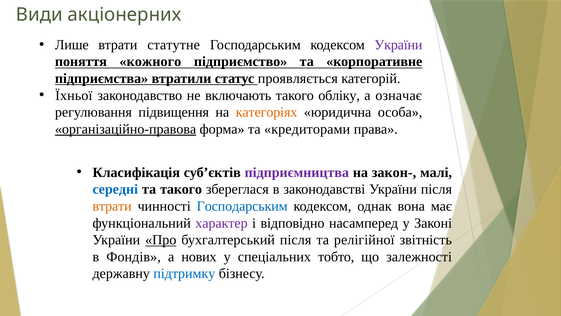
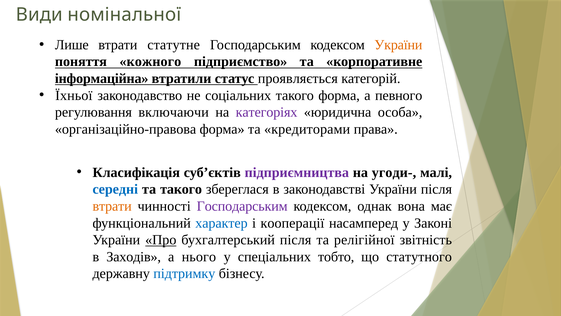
акціонерних: акціонерних -> номінальної
України at (398, 45) colour: purple -> orange
підприємства: підприємства -> інформаційна
включають: включають -> соціальних
такого обліку: обліку -> форма
означає: означає -> певного
підвищення: підвищення -> включаючи
категоріях colour: orange -> purple
організаційно-правова underline: present -> none
закон-: закон- -> угоди-
Господарським at (242, 206) colour: blue -> purple
характер colour: purple -> blue
відповідно: відповідно -> кооперації
Фондів: Фондів -> Заходів
нових: нових -> нього
залежності: залежності -> статутного
